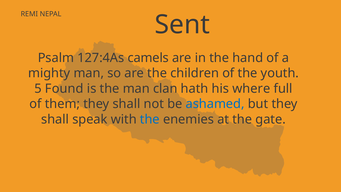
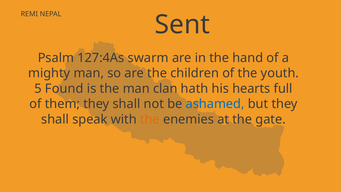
camels: camels -> swarm
where: where -> hearts
the at (150, 119) colour: blue -> orange
